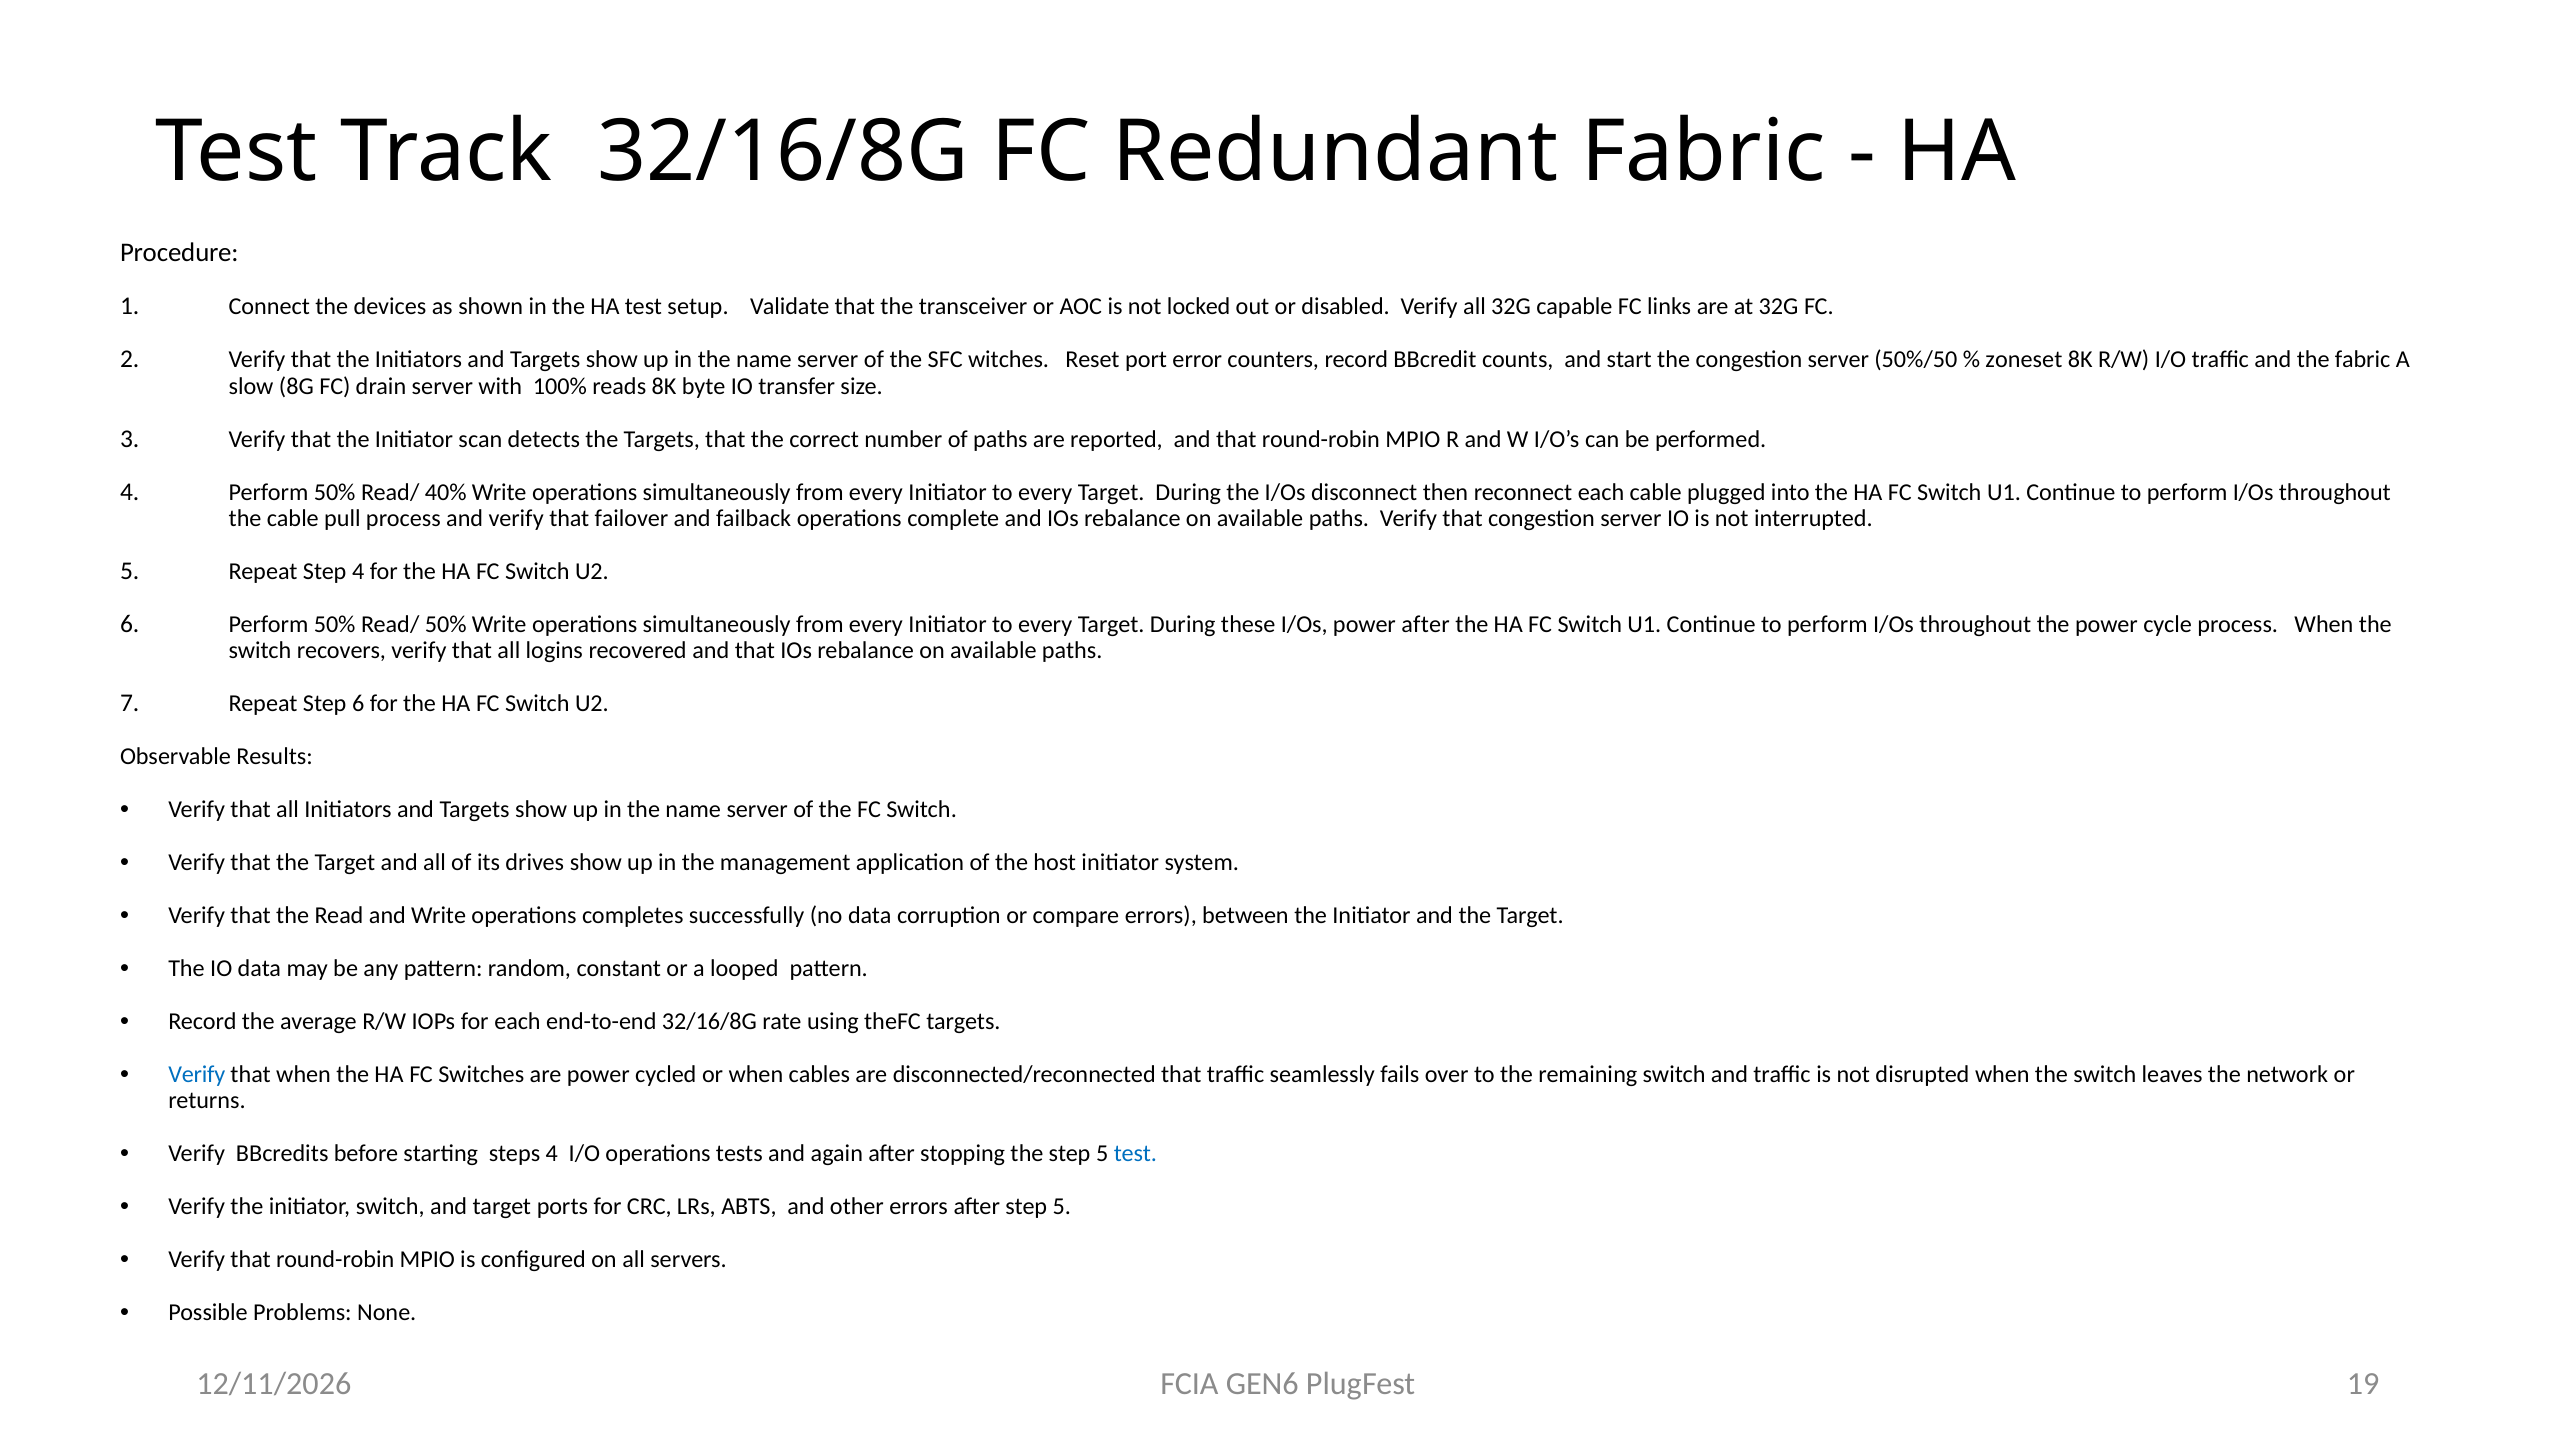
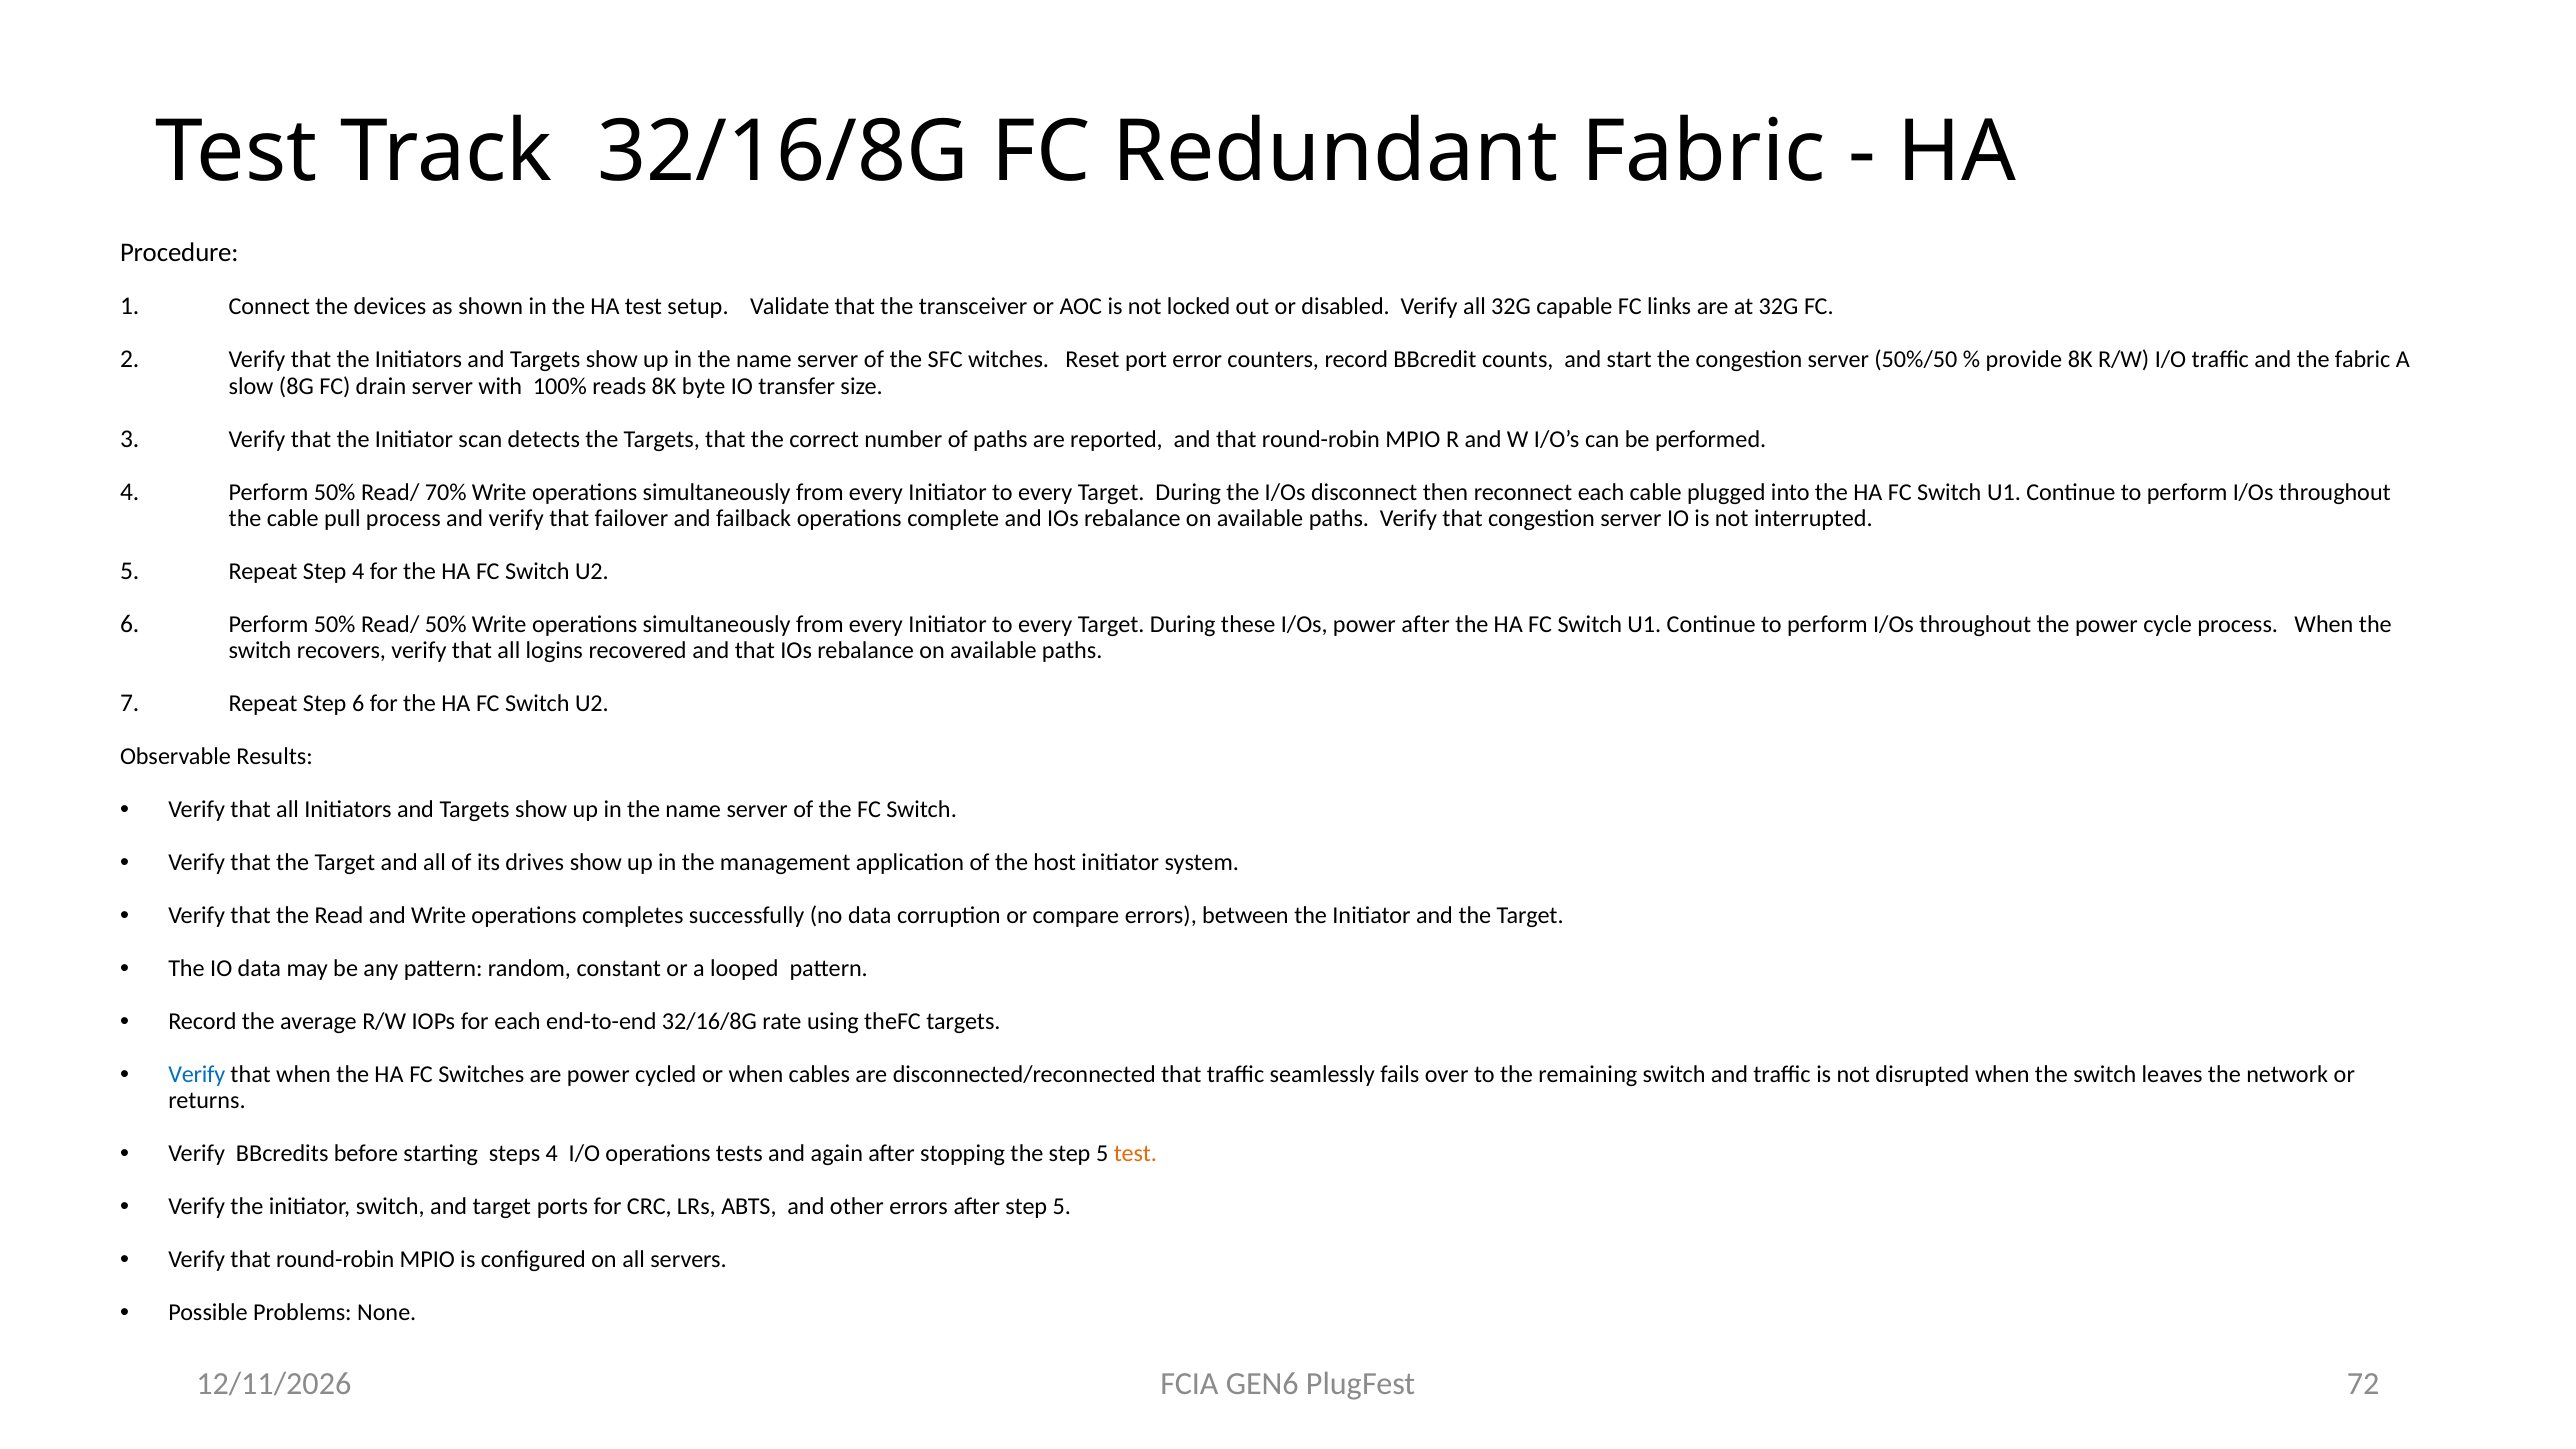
zoneset: zoneset -> provide
40%: 40% -> 70%
test at (1135, 1154) colour: blue -> orange
19: 19 -> 72
